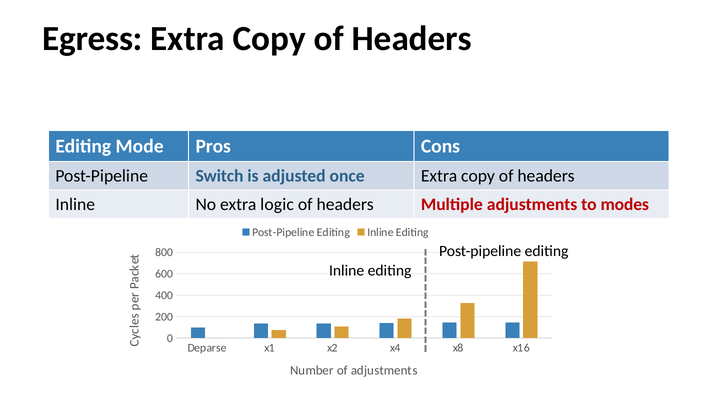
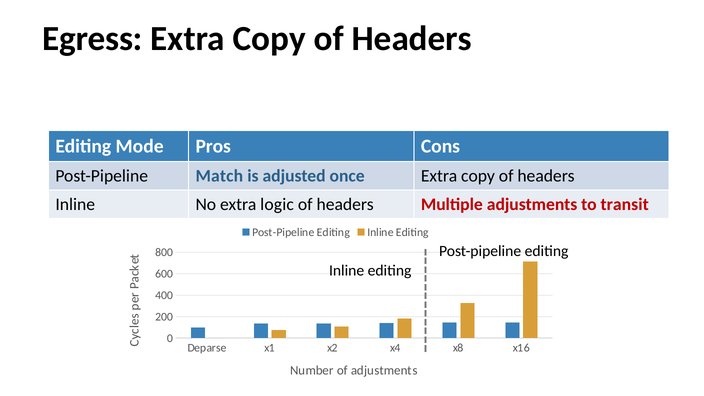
Switch: Switch -> Match
modes: modes -> transit
